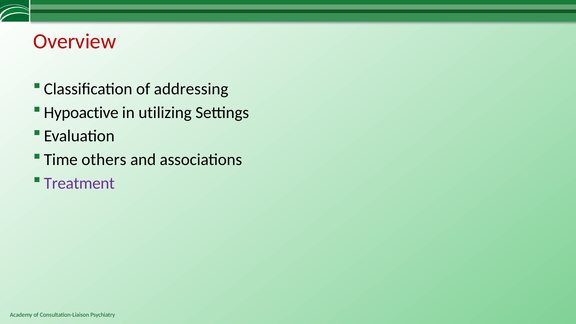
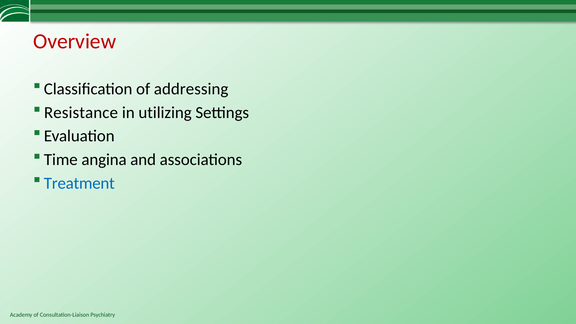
Hypoactive: Hypoactive -> Resistance
others: others -> angina
Treatment colour: purple -> blue
